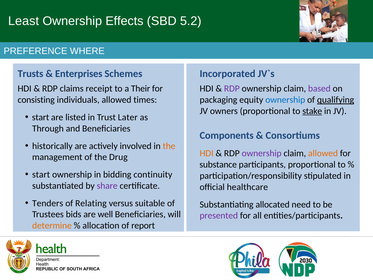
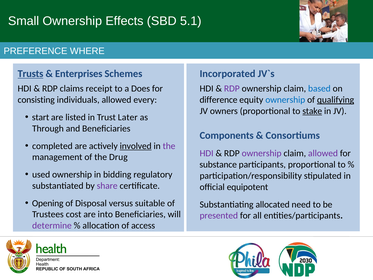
Least: Least -> Small
5.2: 5.2 -> 5.1
Trusts underline: none -> present
Their: Their -> Does
based colour: purple -> blue
times: times -> every
packaging: packaging -> difference
historically: historically -> completed
involved underline: none -> present
the at (169, 146) colour: orange -> purple
HDI at (207, 153) colour: orange -> purple
allowed at (323, 153) colour: orange -> purple
start at (41, 174): start -> used
continuity: continuity -> regulatory
healthcare: healthcare -> equipotent
Tenders: Tenders -> Opening
Relating: Relating -> Disposal
bids: bids -> cost
well: well -> into
determine colour: orange -> purple
report: report -> access
